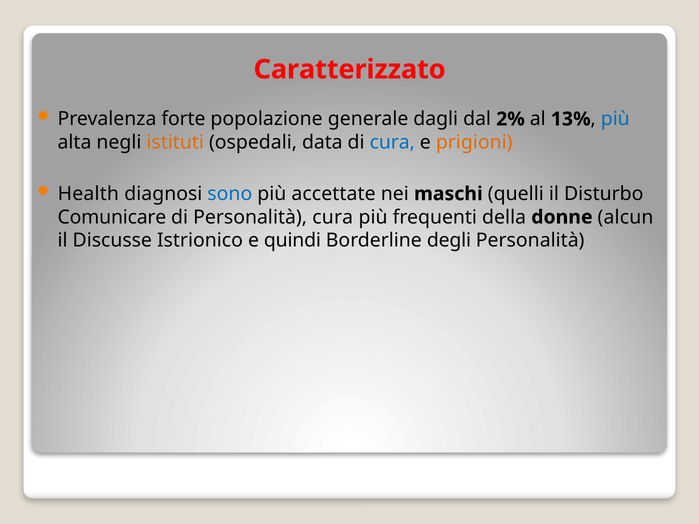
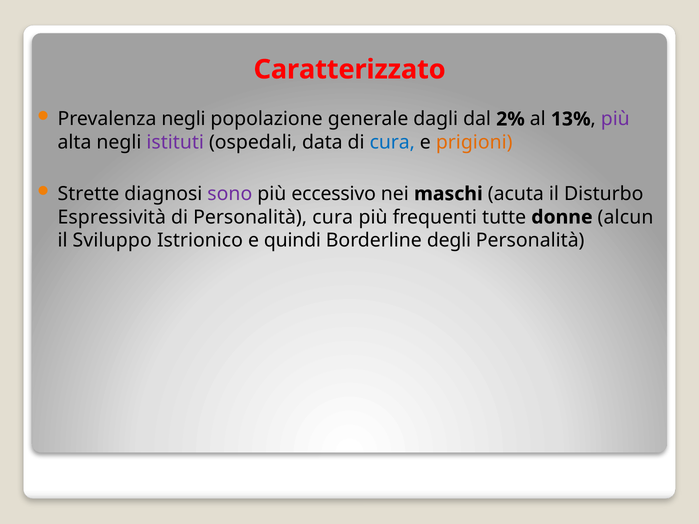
Prevalenza forte: forte -> negli
più at (615, 119) colour: blue -> purple
istituti colour: orange -> purple
Health: Health -> Strette
sono colour: blue -> purple
accettate: accettate -> eccessivo
quelli: quelli -> acuta
Comunicare: Comunicare -> Espressività
della: della -> tutte
Discusse: Discusse -> Sviluppo
